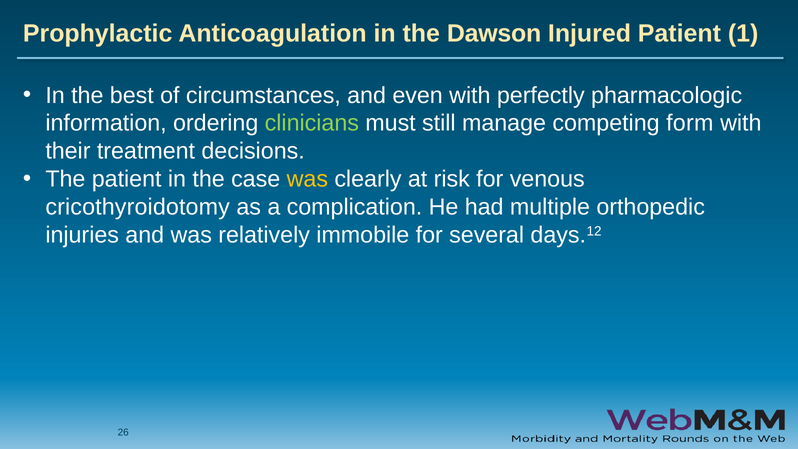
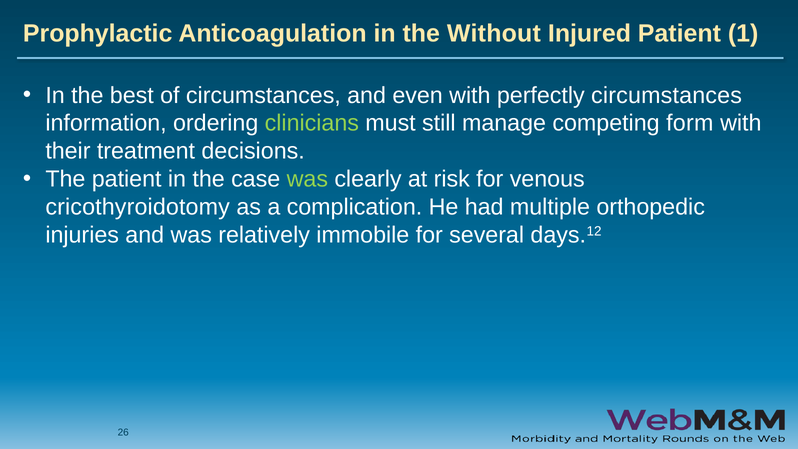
Dawson: Dawson -> Without
perfectly pharmacologic: pharmacologic -> circumstances
was at (307, 179) colour: yellow -> light green
